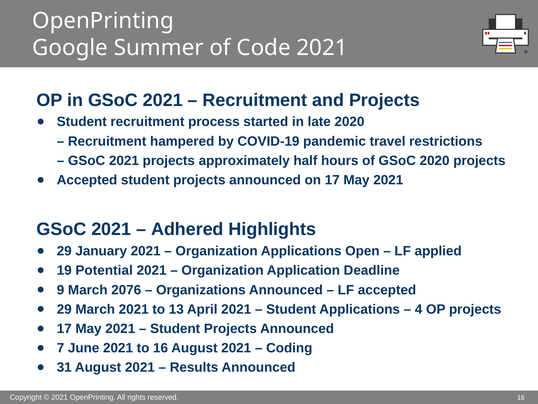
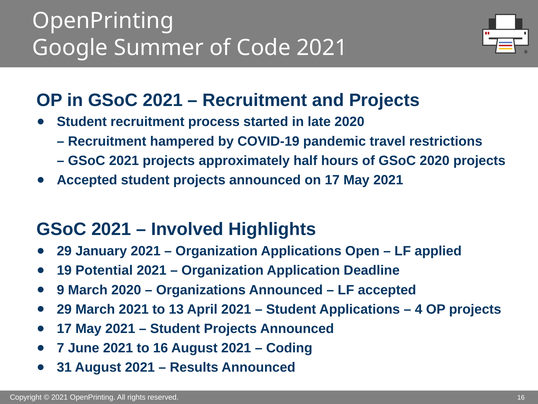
Adhered: Adhered -> Involved
March 2076: 2076 -> 2020
